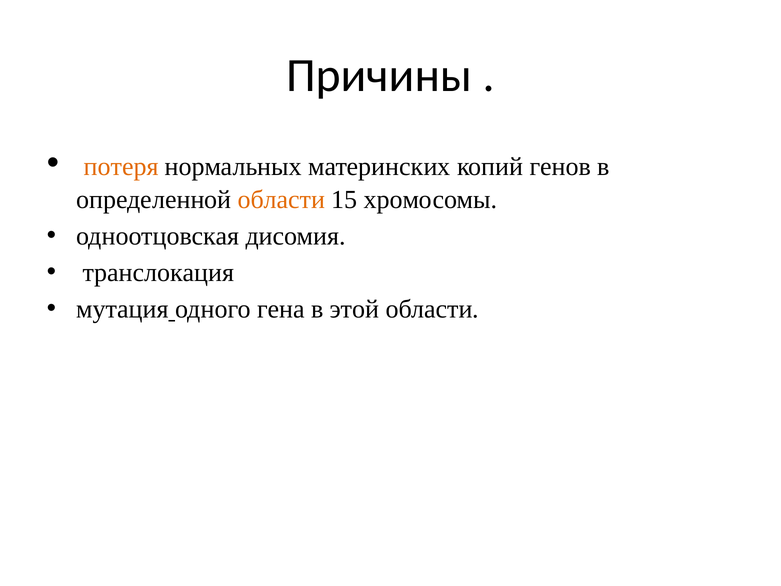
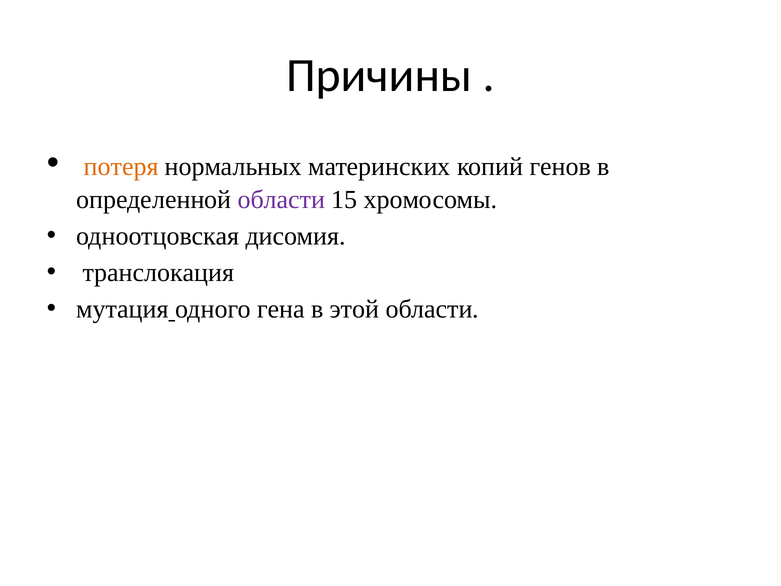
области at (281, 200) colour: orange -> purple
